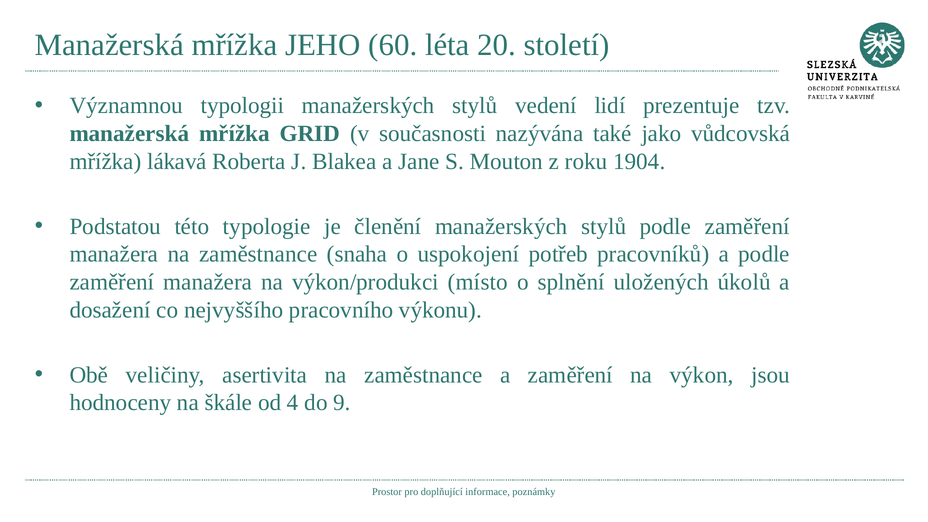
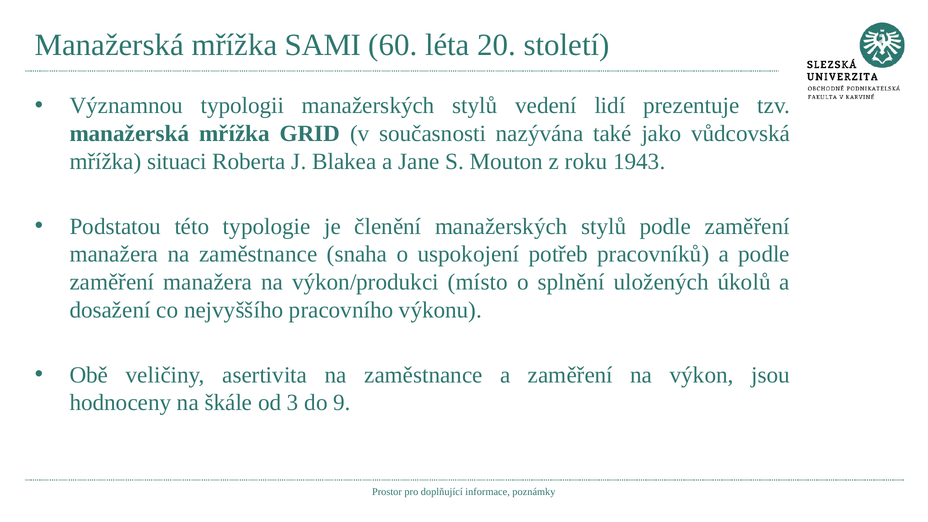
JEHO: JEHO -> SAMI
lákavá: lákavá -> situaci
1904: 1904 -> 1943
4: 4 -> 3
